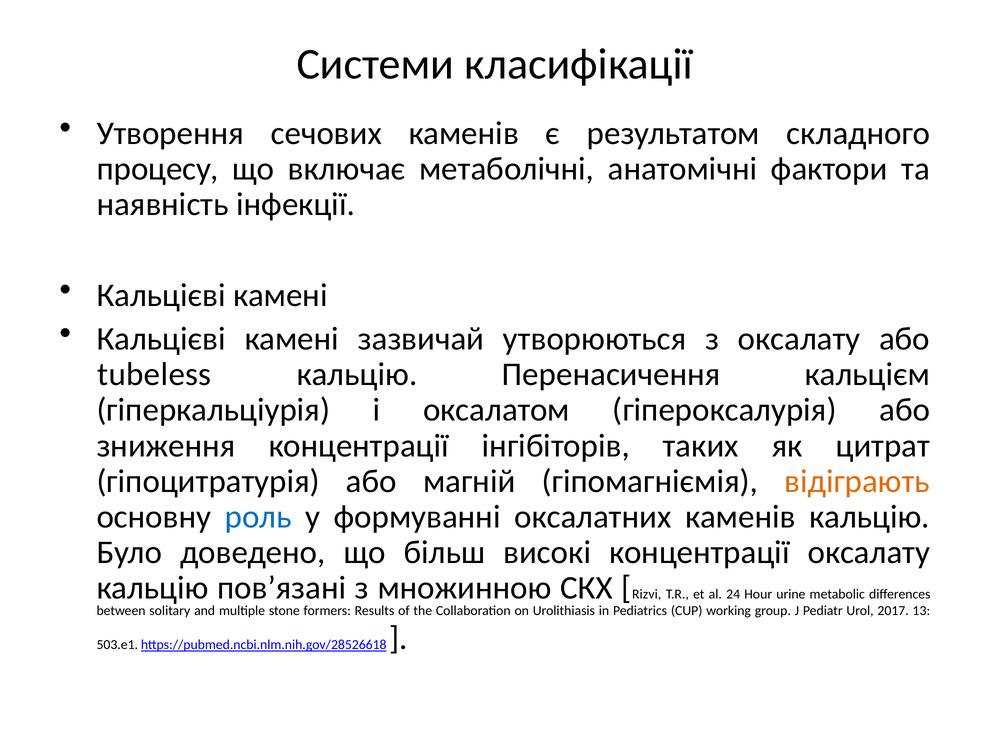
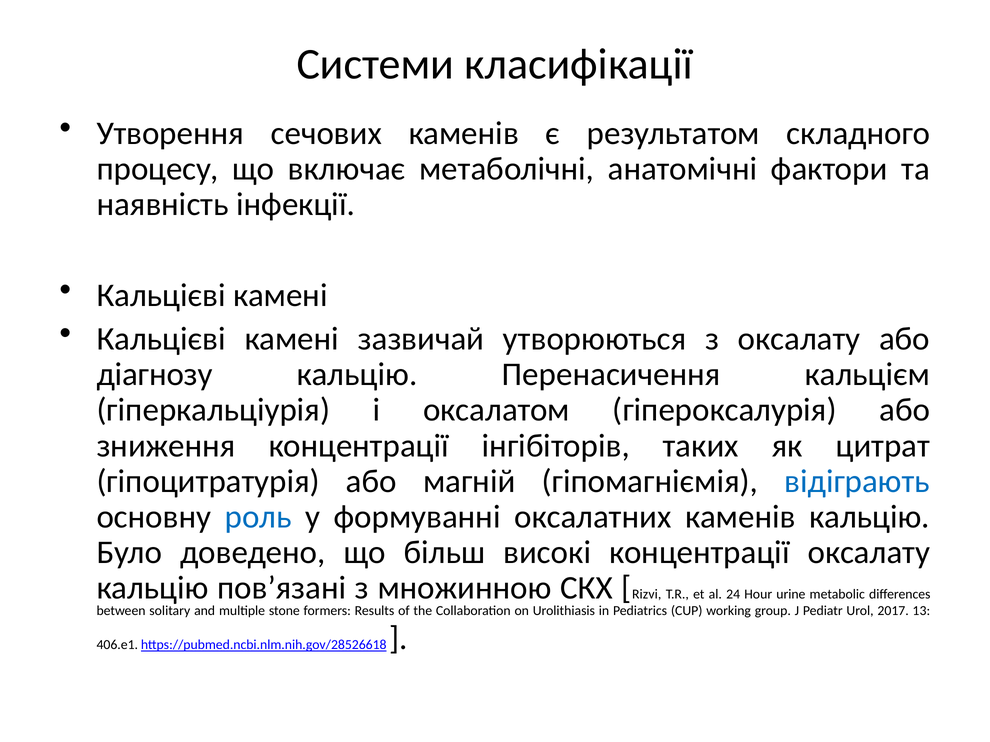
tubeless: tubeless -> діагнозу
відіграють colour: orange -> blue
503.e1: 503.e1 -> 406.e1
